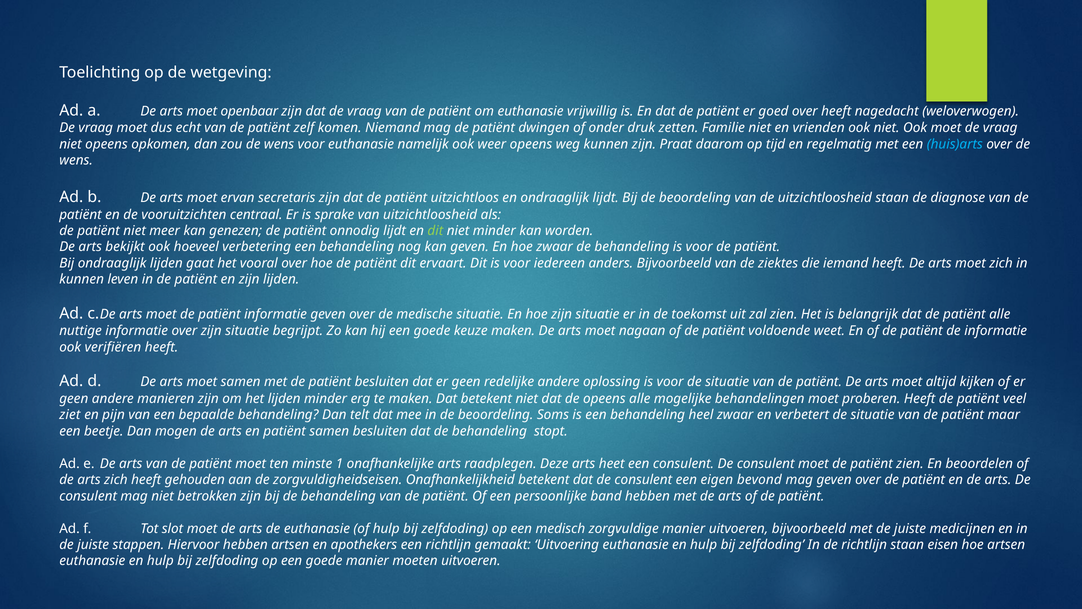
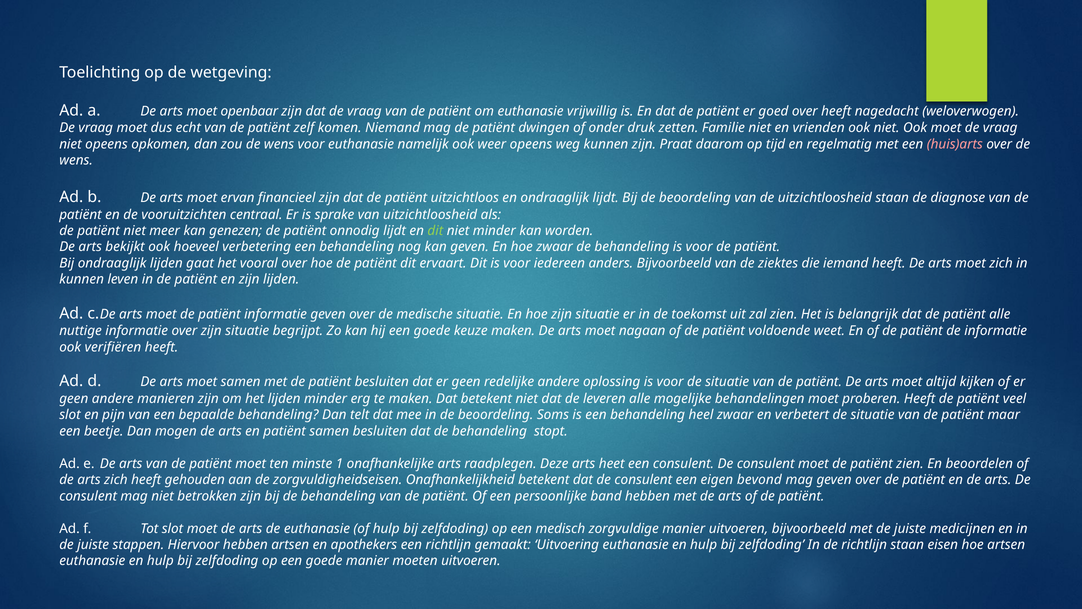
huis)arts colour: light blue -> pink
secretaris: secretaris -> financieel
de opeens: opeens -> leveren
ziet at (70, 415): ziet -> slot
